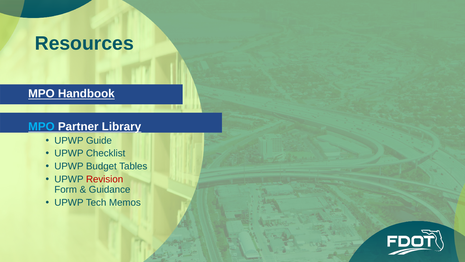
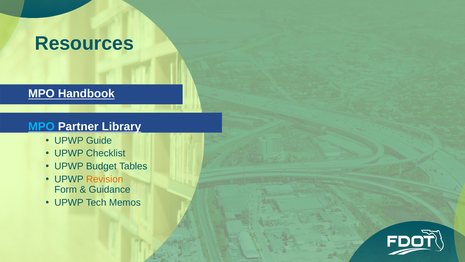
Revision colour: red -> orange
